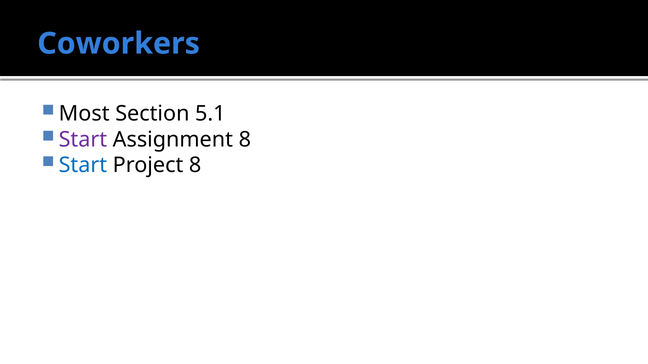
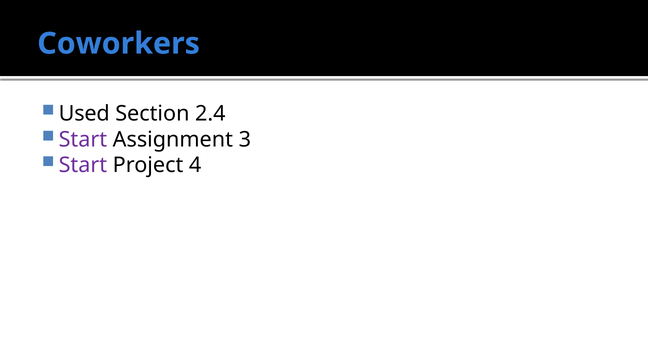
Most: Most -> Used
5.1: 5.1 -> 2.4
Assignment 8: 8 -> 3
Start at (83, 166) colour: blue -> purple
Project 8: 8 -> 4
